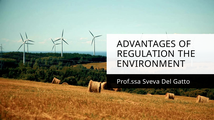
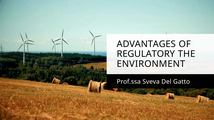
REGULATION: REGULATION -> REGULATORY
